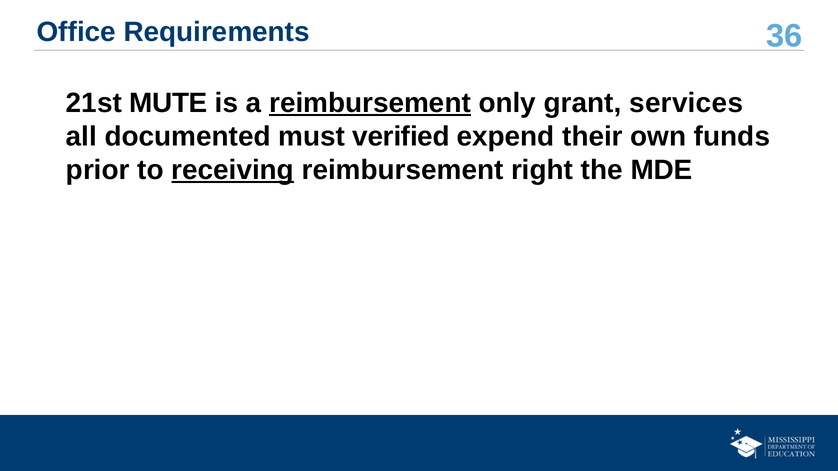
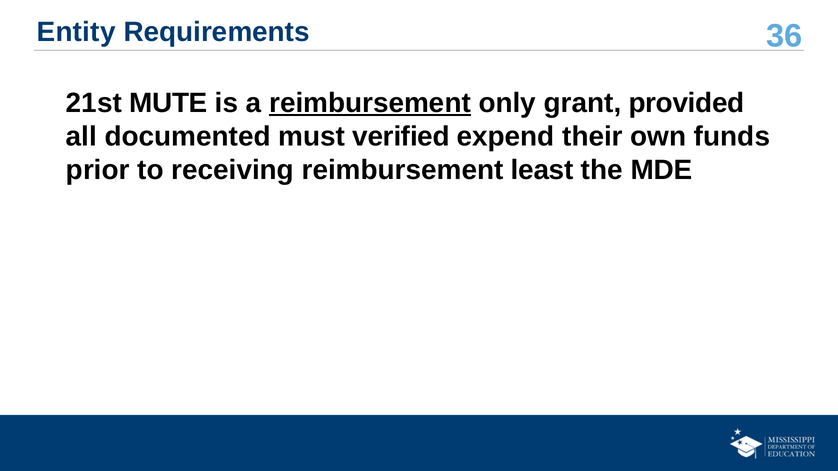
Office: Office -> Entity
services: services -> provided
receiving underline: present -> none
right: right -> least
